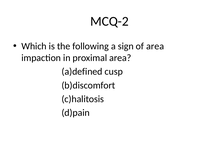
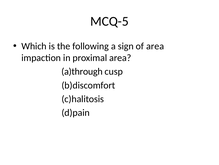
MCQ-2: MCQ-2 -> MCQ-5
a)defined: a)defined -> a)through
